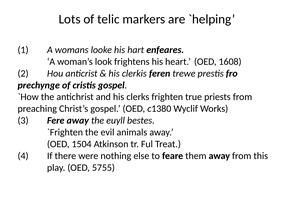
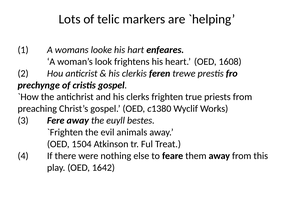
5755: 5755 -> 1642
